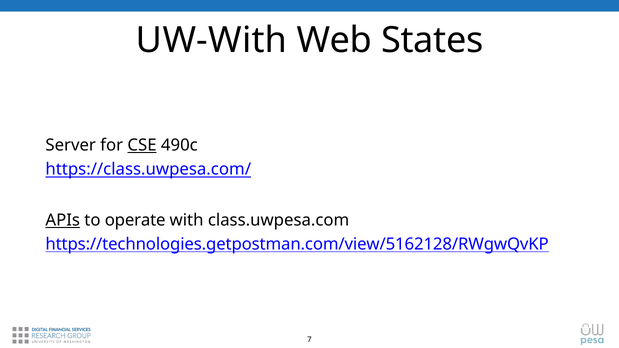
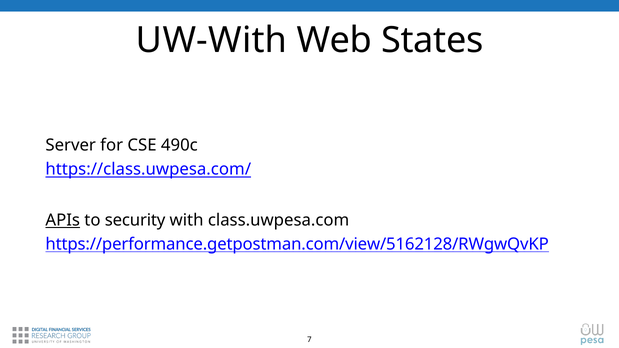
CSE underline: present -> none
operate: operate -> security
https://technologies.getpostman.com/view/5162128/RWgwQvKP: https://technologies.getpostman.com/view/5162128/RWgwQvKP -> https://performance.getpostman.com/view/5162128/RWgwQvKP
